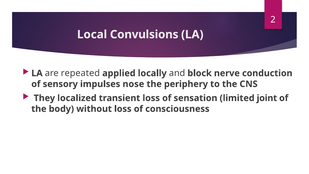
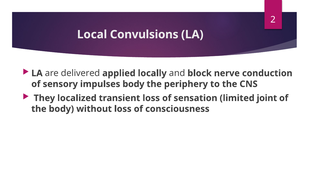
repeated: repeated -> delivered
impulses nose: nose -> body
